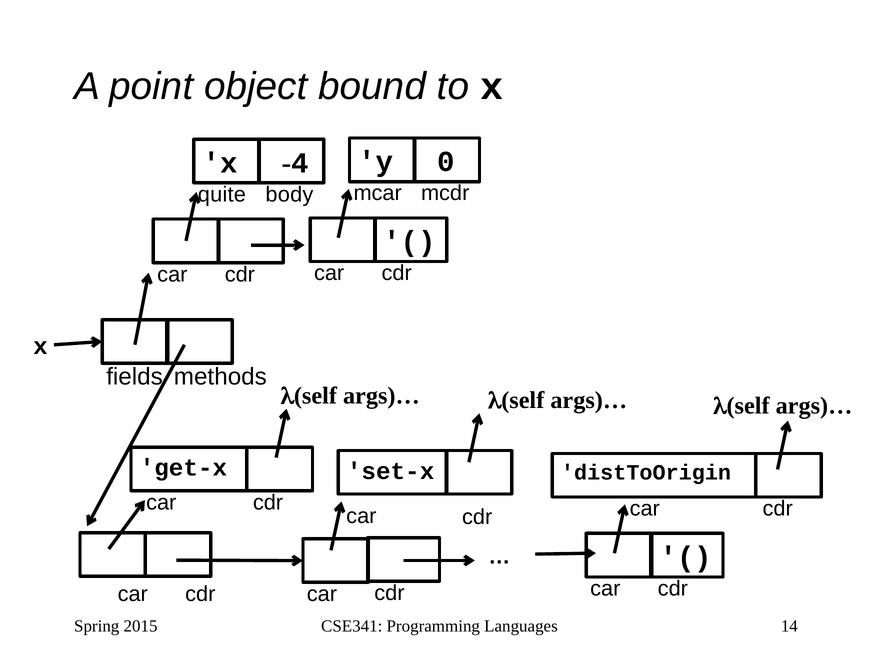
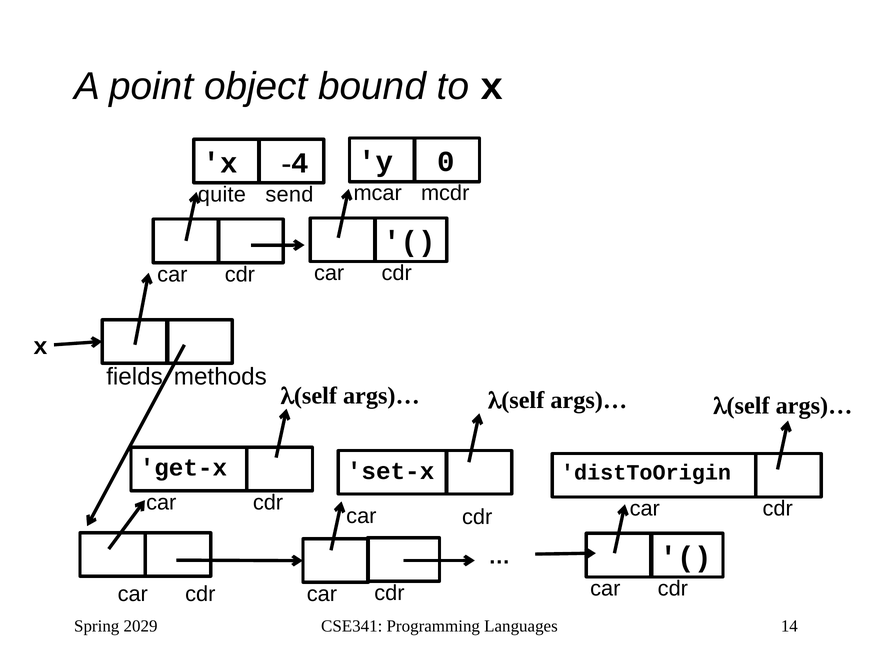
body: body -> send
2015: 2015 -> 2029
